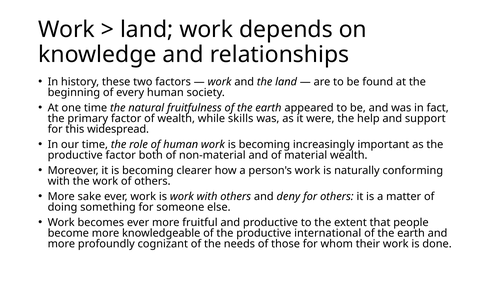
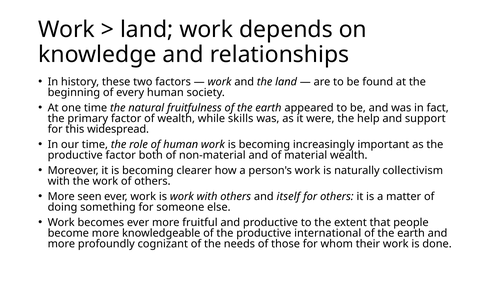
conforming: conforming -> collectivism
sake: sake -> seen
deny: deny -> itself
